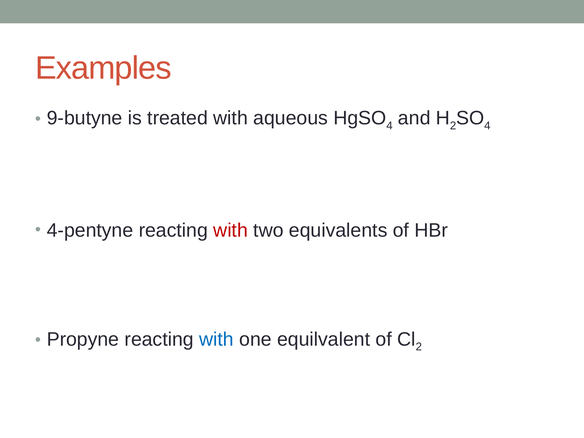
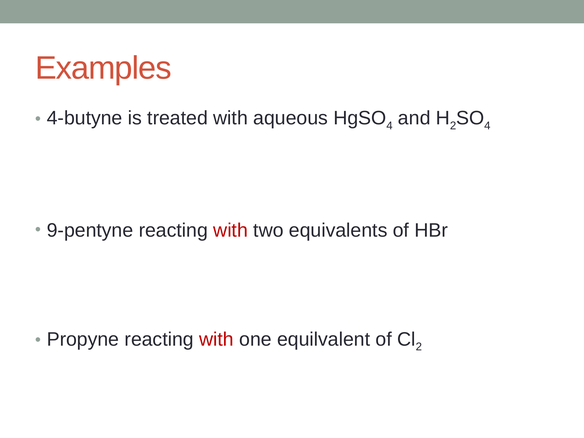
9-butyne: 9-butyne -> 4-butyne
4-pentyne: 4-pentyne -> 9-pentyne
with at (216, 339) colour: blue -> red
